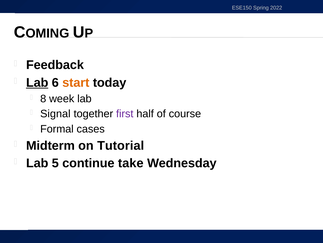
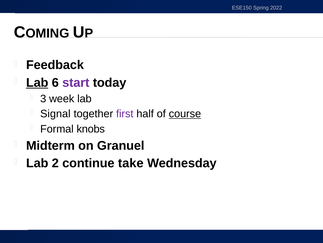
start colour: orange -> purple
8: 8 -> 3
course underline: none -> present
cases: cases -> knobs
Tutorial: Tutorial -> Granuel
5: 5 -> 2
